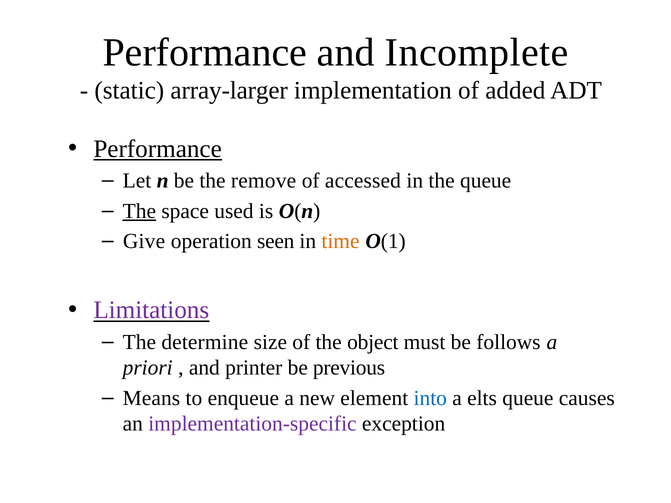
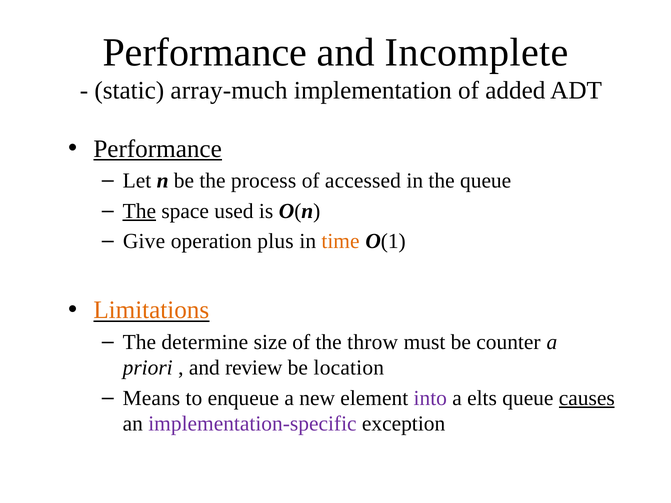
array-larger: array-larger -> array-much
remove: remove -> process
seen: seen -> plus
Limitations colour: purple -> orange
object: object -> throw
follows: follows -> counter
printer: printer -> review
previous: previous -> location
into colour: blue -> purple
causes underline: none -> present
